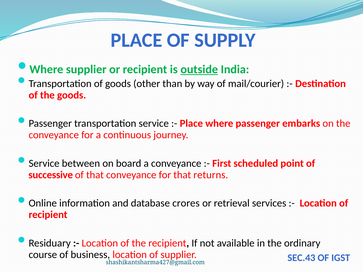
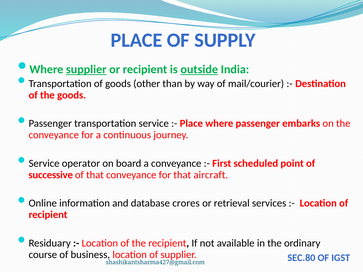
supplier at (86, 69) underline: none -> present
between: between -> operator
returns: returns -> aircraft
SEC.43: SEC.43 -> SEC.80
